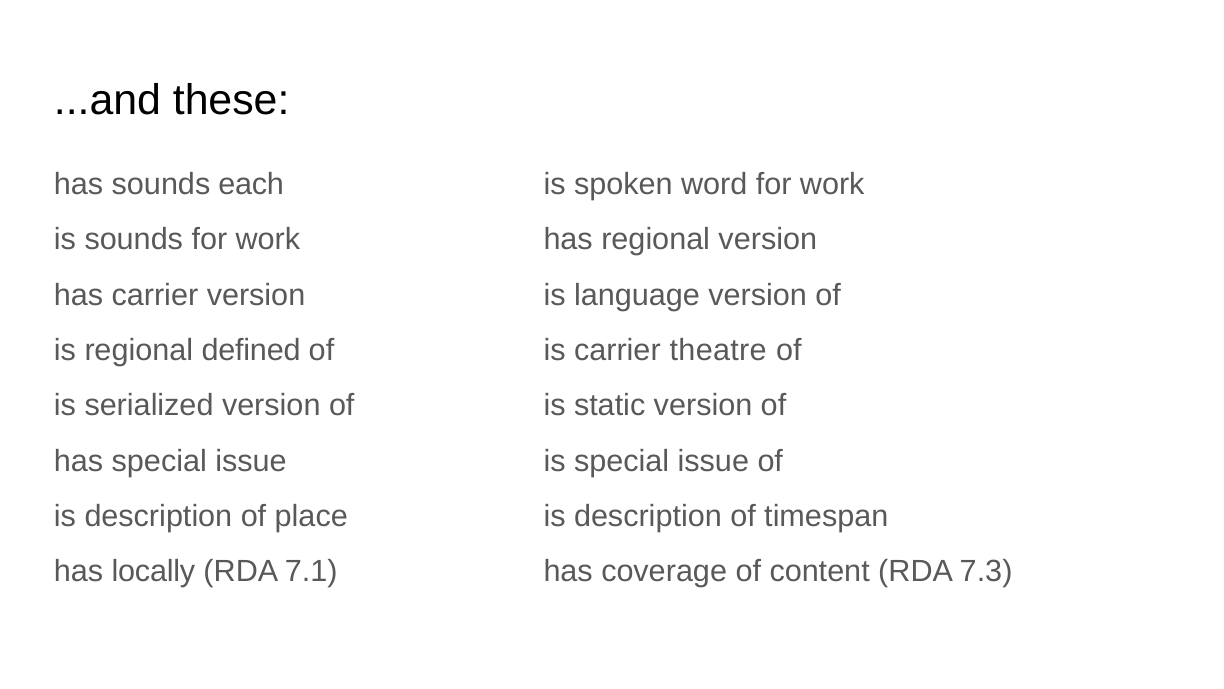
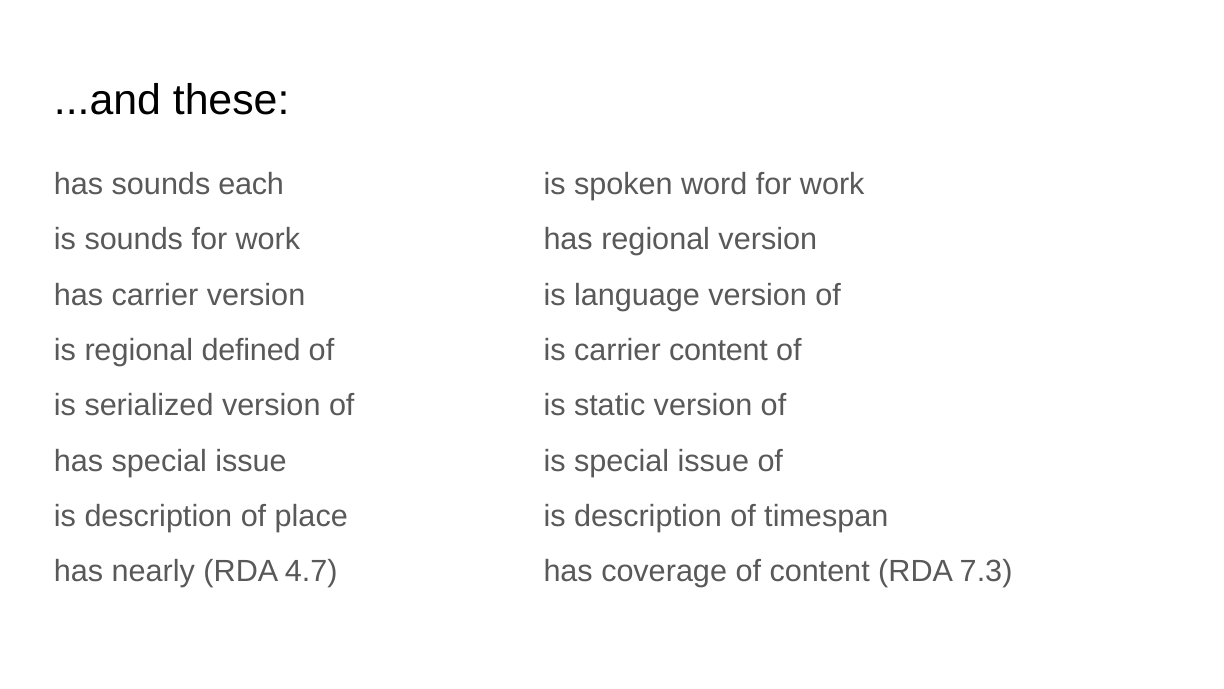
carrier theatre: theatre -> content
locally: locally -> nearly
7.1: 7.1 -> 4.7
